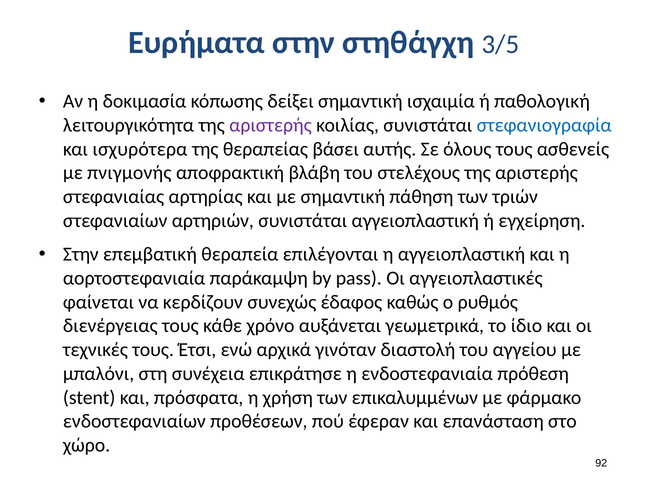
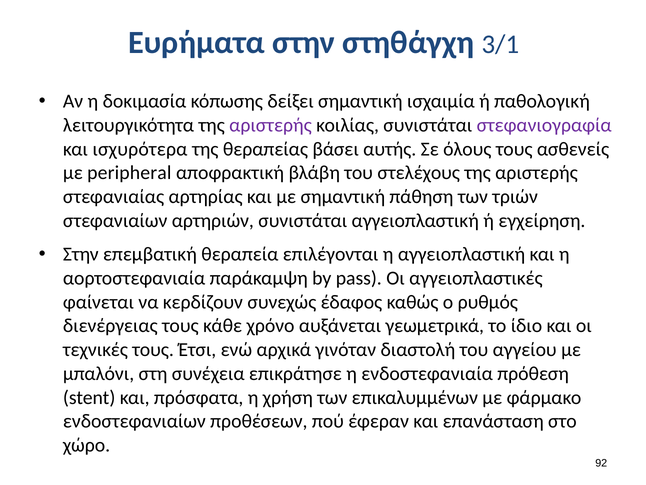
3/5: 3/5 -> 3/1
στεφανιογραφία colour: blue -> purple
πνιγμονής: πνιγμονής -> peripheral
